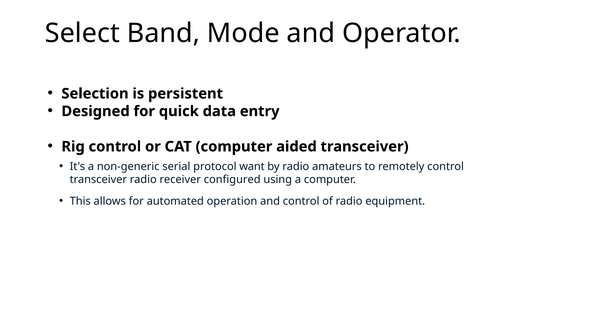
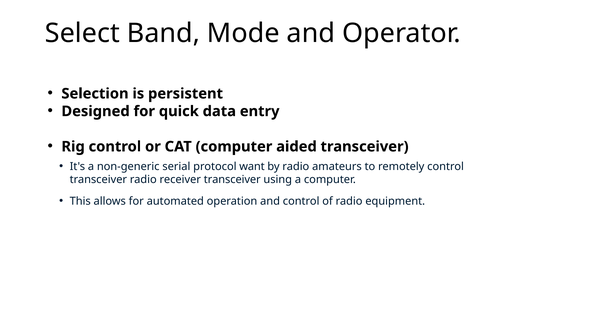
receiver configured: configured -> transceiver
